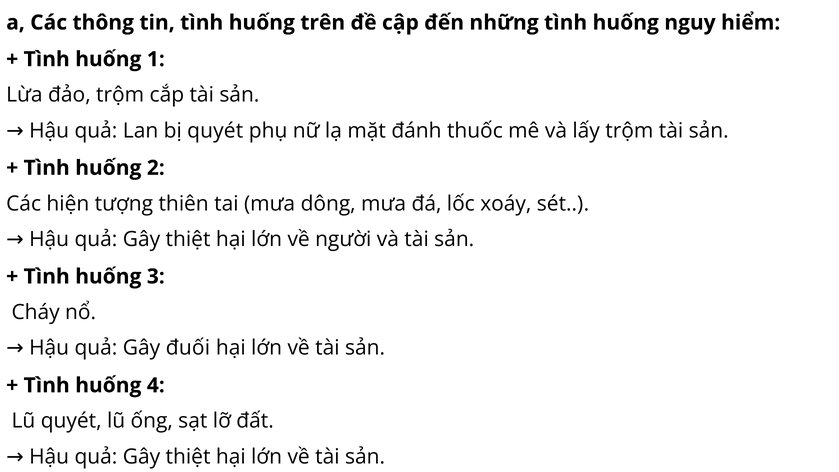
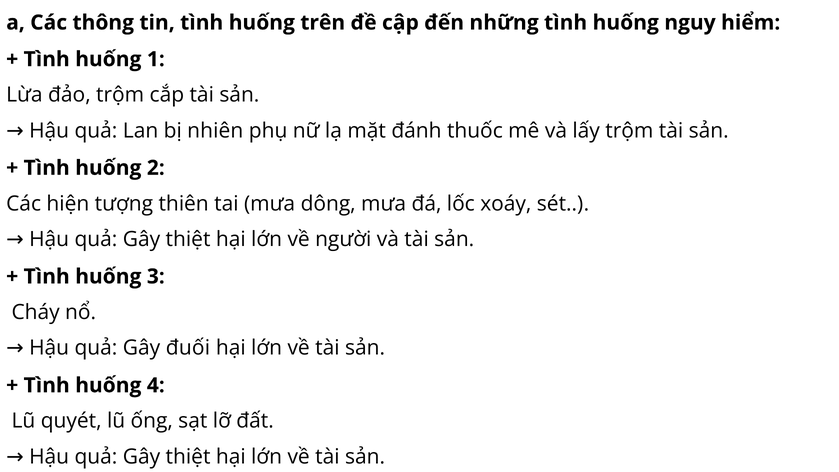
bị quyét: quyét -> nhiên
